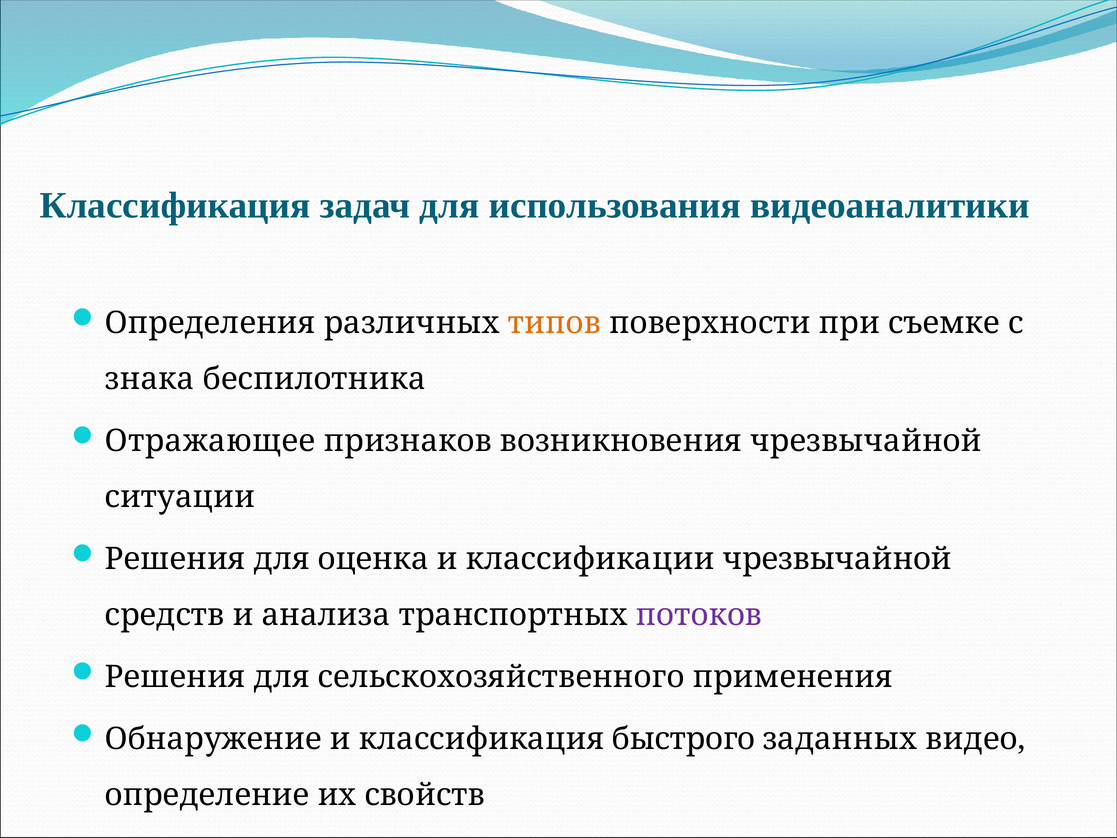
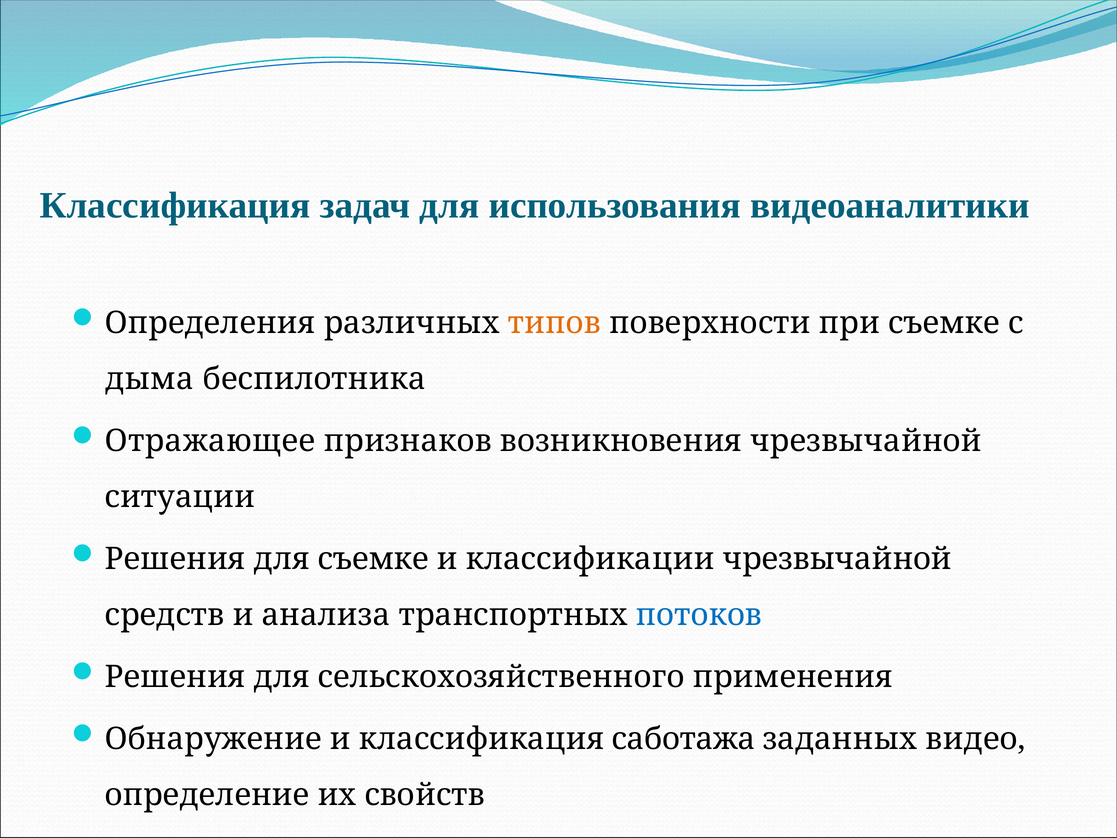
знака: знака -> дыма
для оценка: оценка -> съемке
потоков colour: purple -> blue
быстрого: быстрого -> саботажа
